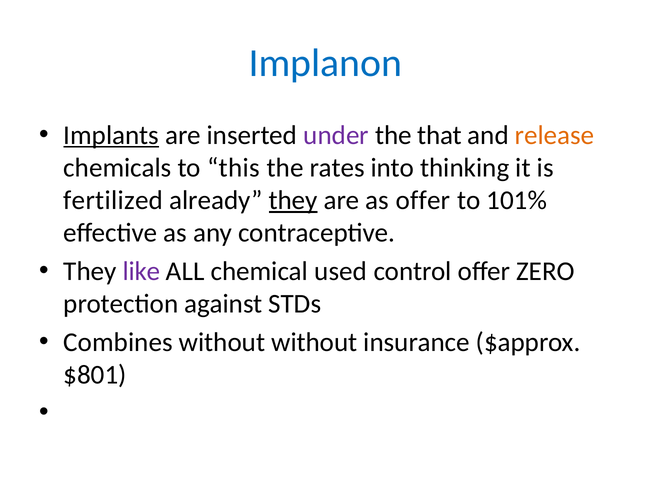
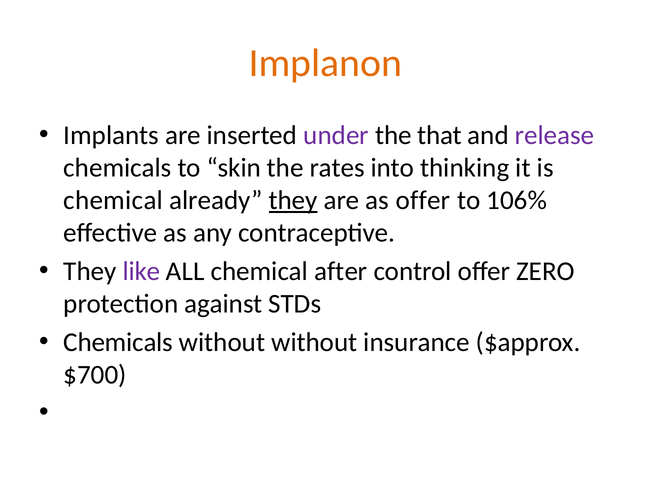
Implanon colour: blue -> orange
Implants underline: present -> none
release colour: orange -> purple
this: this -> skin
fertilized at (113, 200): fertilized -> chemical
101%: 101% -> 106%
used: used -> after
Combines at (118, 342): Combines -> Chemicals
$801: $801 -> $700
